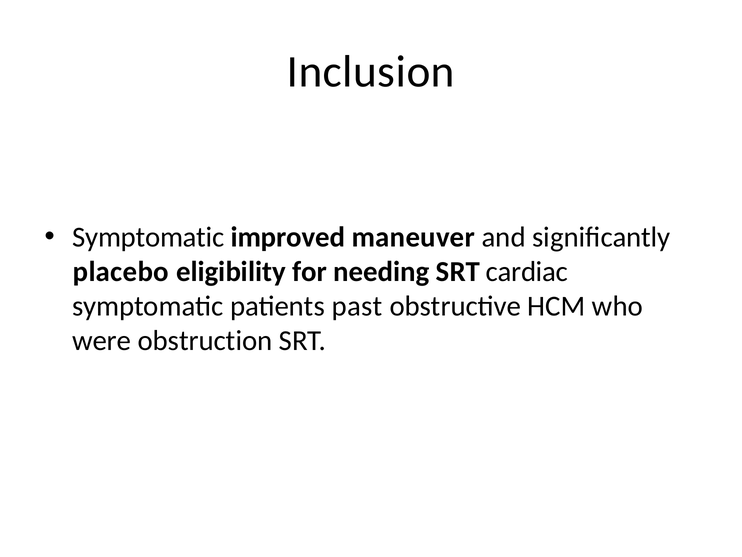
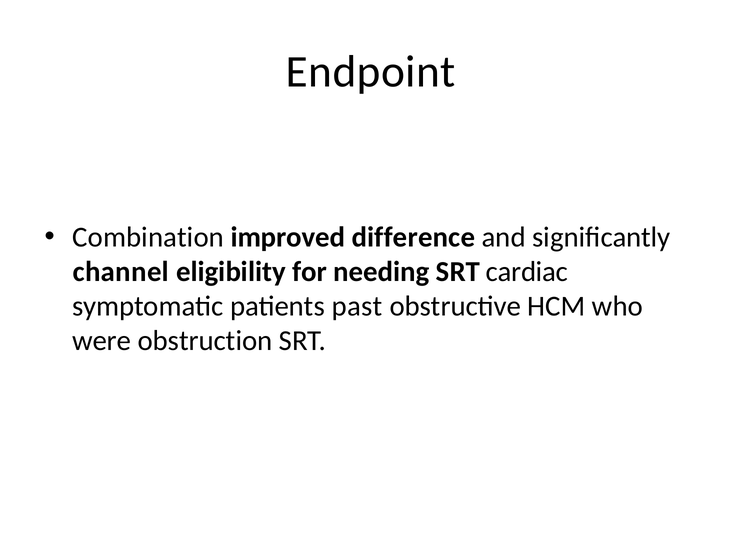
Inclusion: Inclusion -> Endpoint
Symptomatic at (148, 237): Symptomatic -> Combination
maneuver: maneuver -> difference
placebo: placebo -> channel
